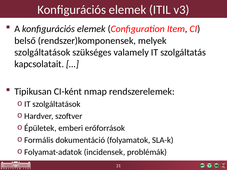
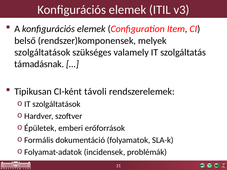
kapcsolatait: kapcsolatait -> támadásnak
nmap: nmap -> távoli
